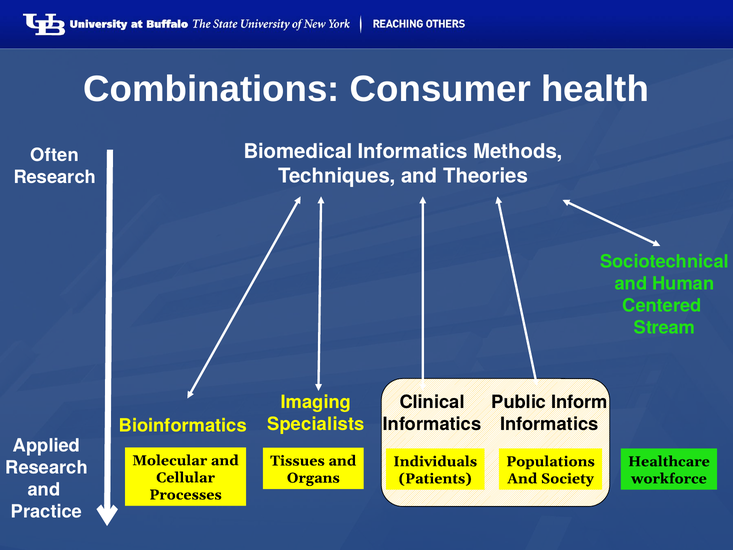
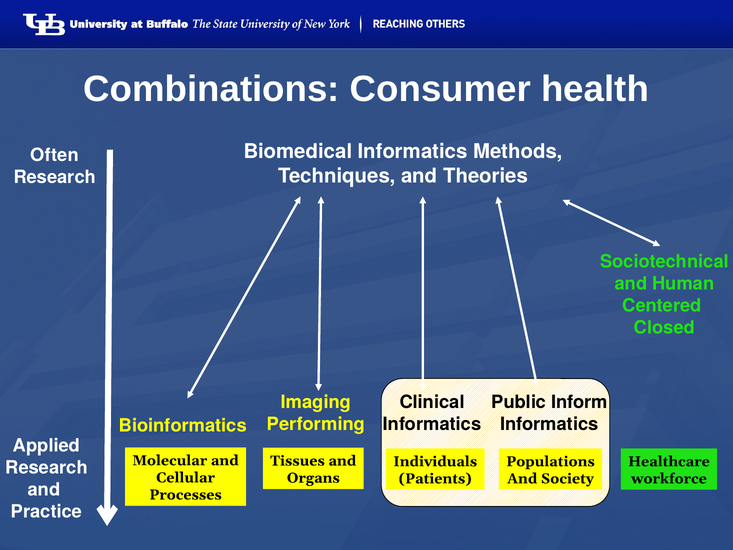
Stream: Stream -> Closed
Specialists: Specialists -> Performing
